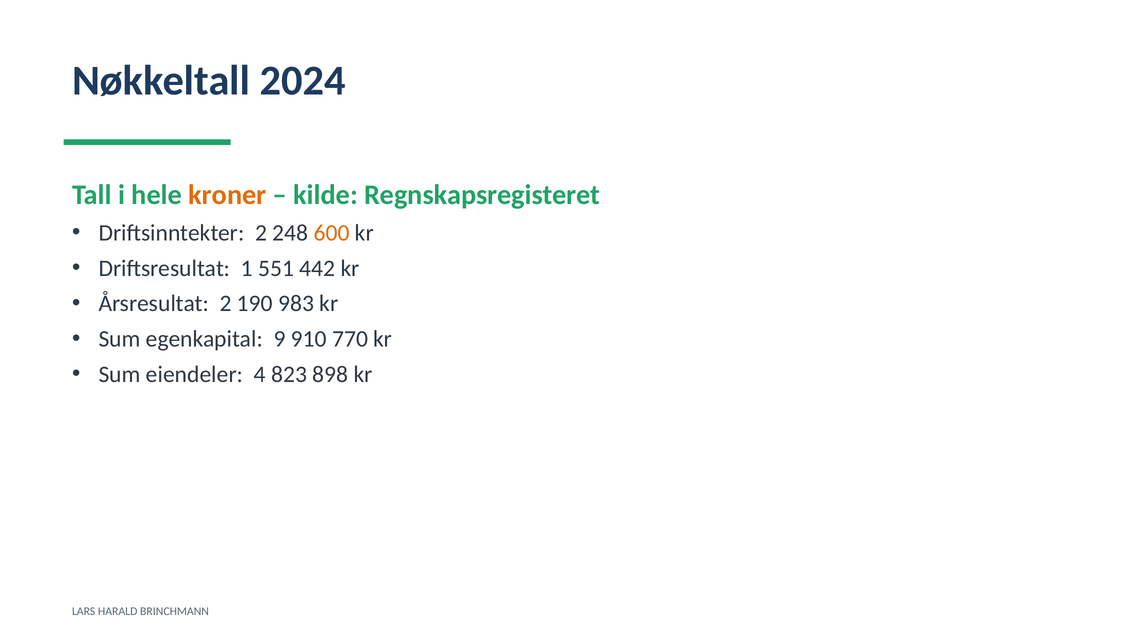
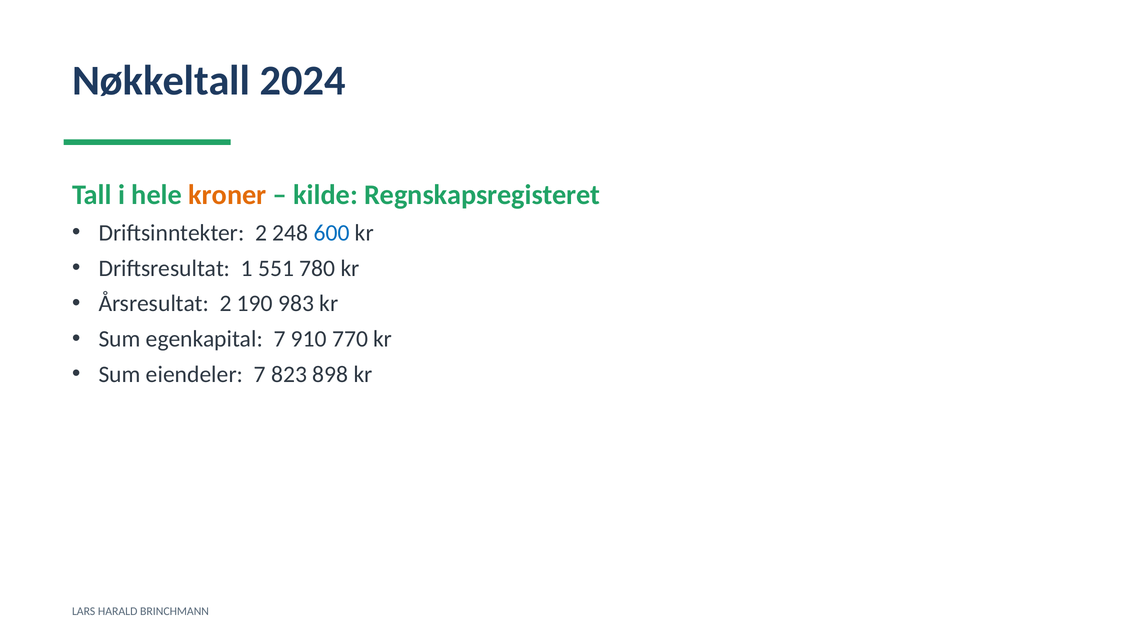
600 colour: orange -> blue
442: 442 -> 780
egenkapital 9: 9 -> 7
eiendeler 4: 4 -> 7
